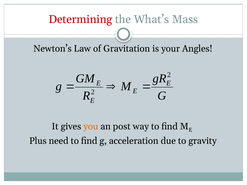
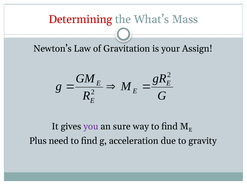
Angles: Angles -> Assign
you colour: orange -> purple
post: post -> sure
